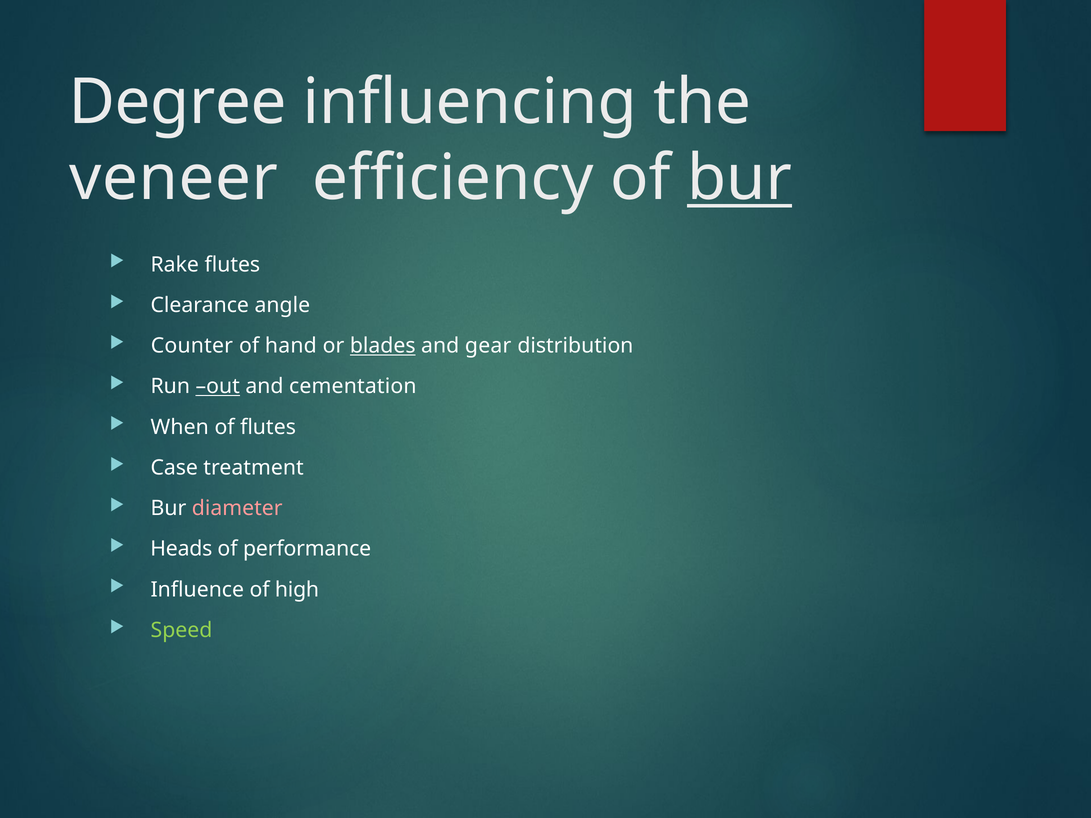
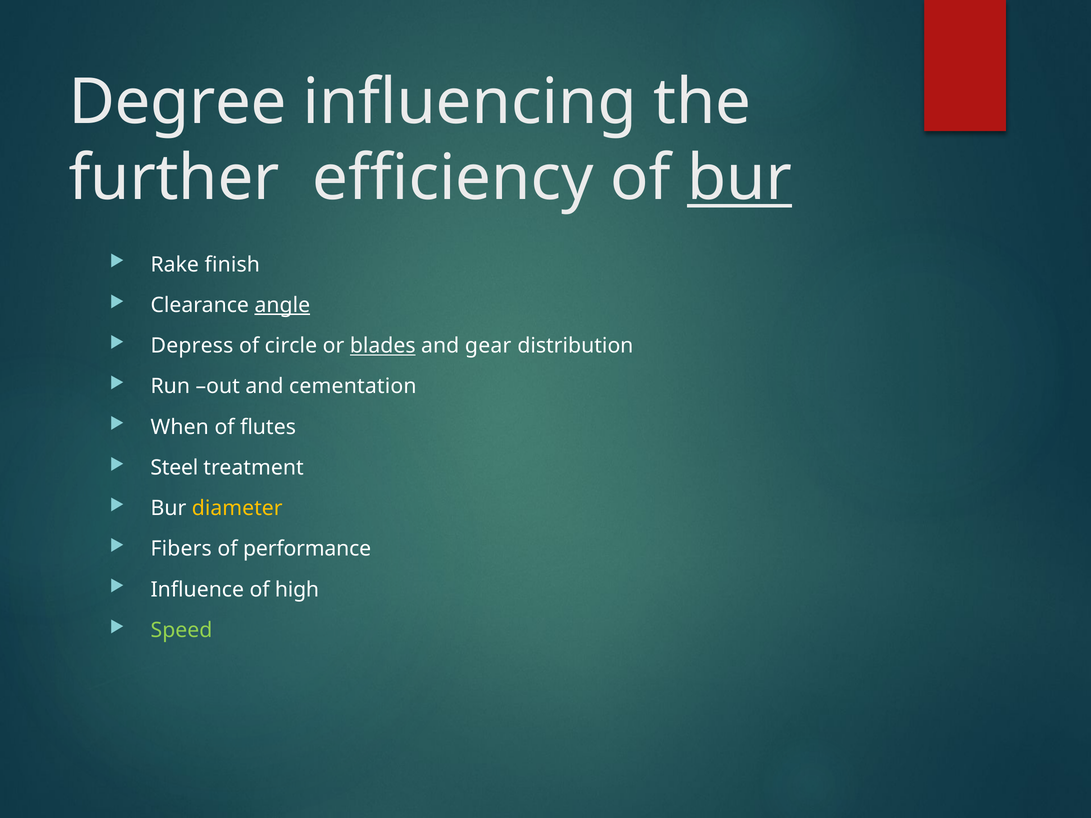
veneer: veneer -> further
Rake flutes: flutes -> finish
angle underline: none -> present
Counter: Counter -> Depress
hand: hand -> circle
out underline: present -> none
Case: Case -> Steel
diameter colour: pink -> yellow
Heads: Heads -> Fibers
